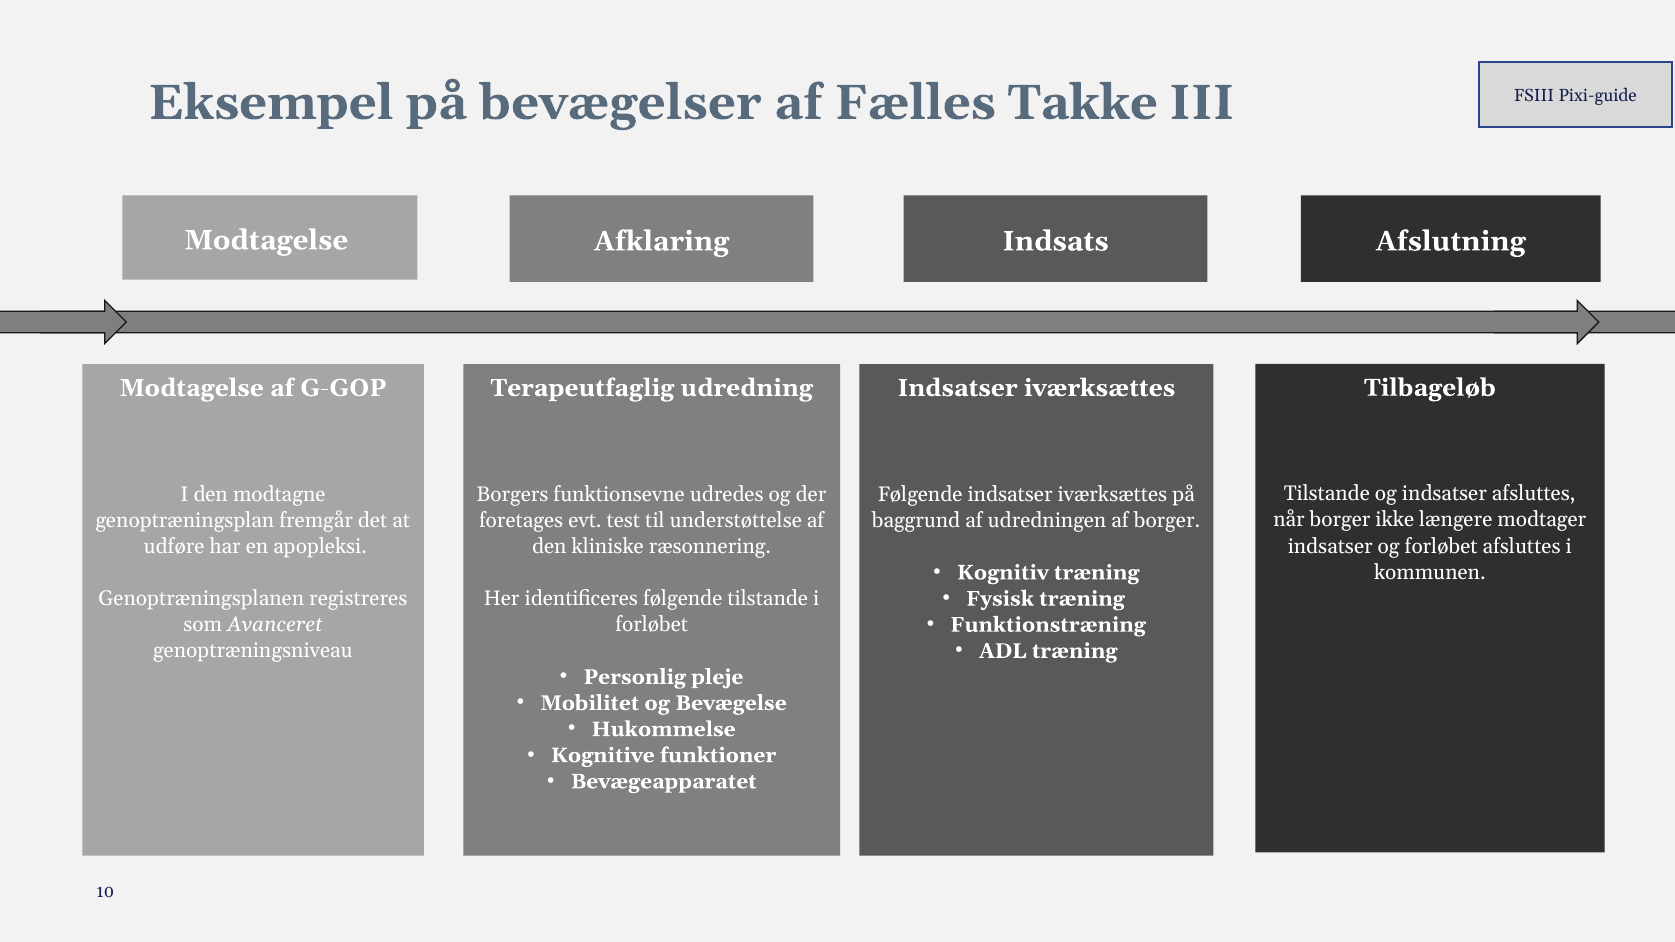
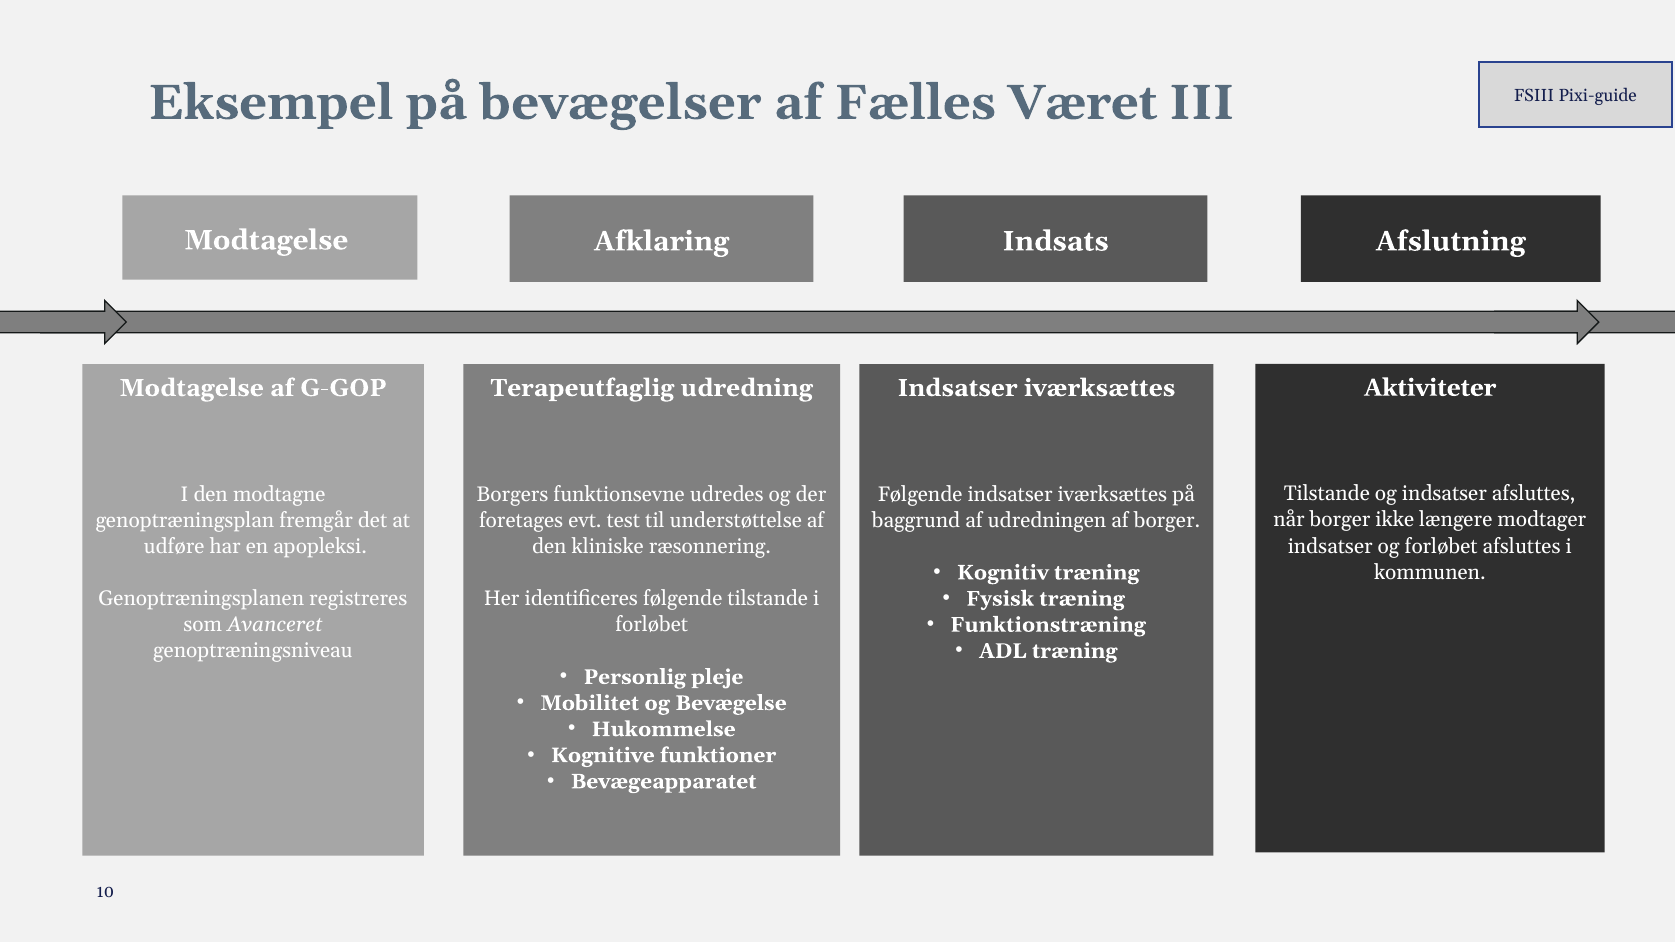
Takke: Takke -> Været
Tilbageløb: Tilbageløb -> Aktiviteter
